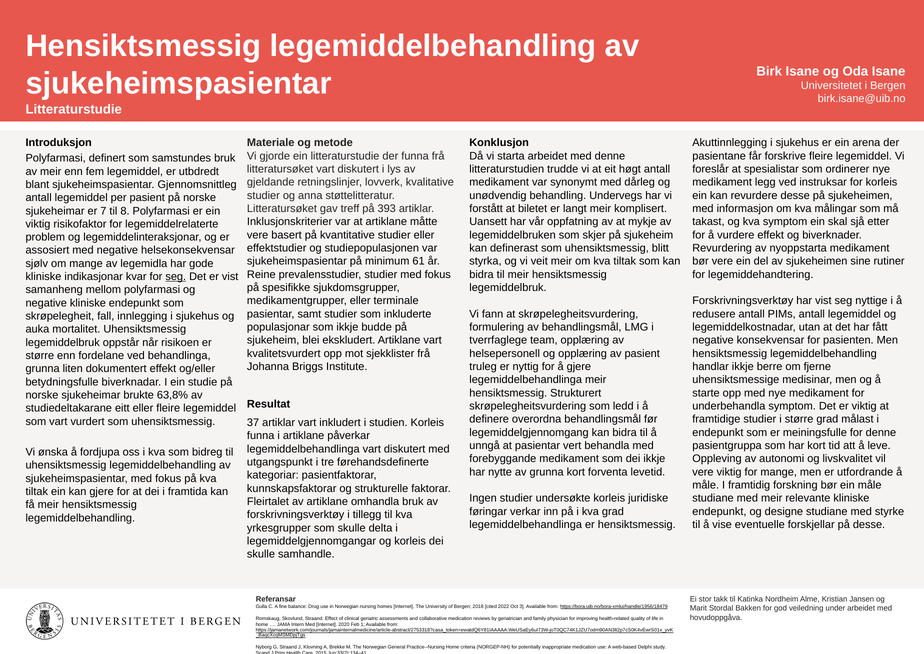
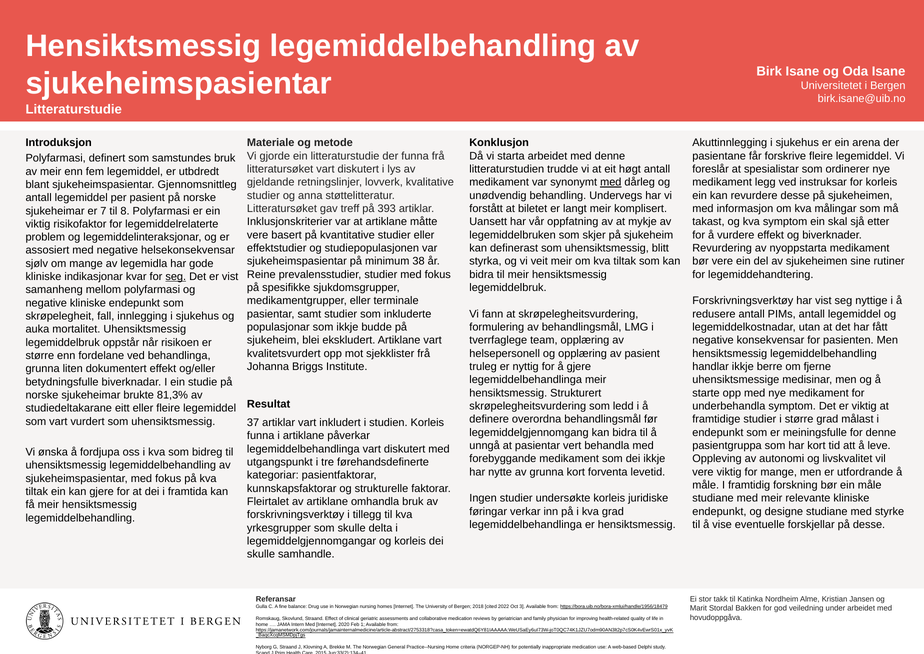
med at (611, 182) underline: none -> present
61: 61 -> 38
63,8%: 63,8% -> 81,3%
